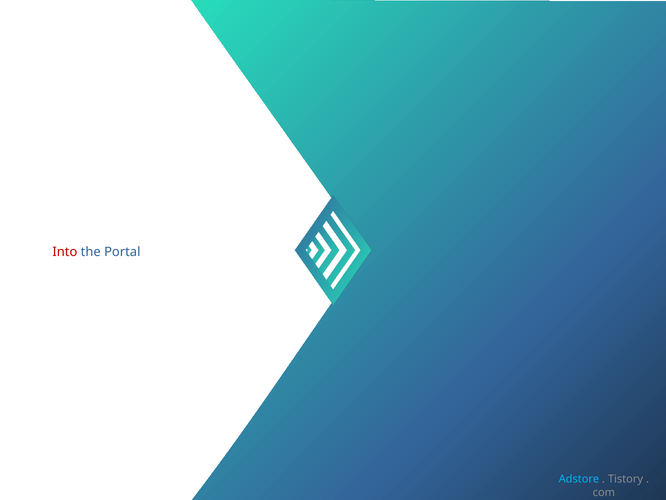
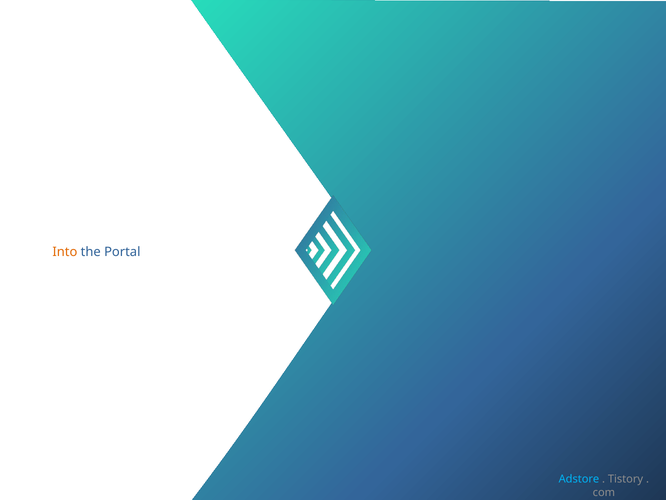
Into colour: red -> orange
